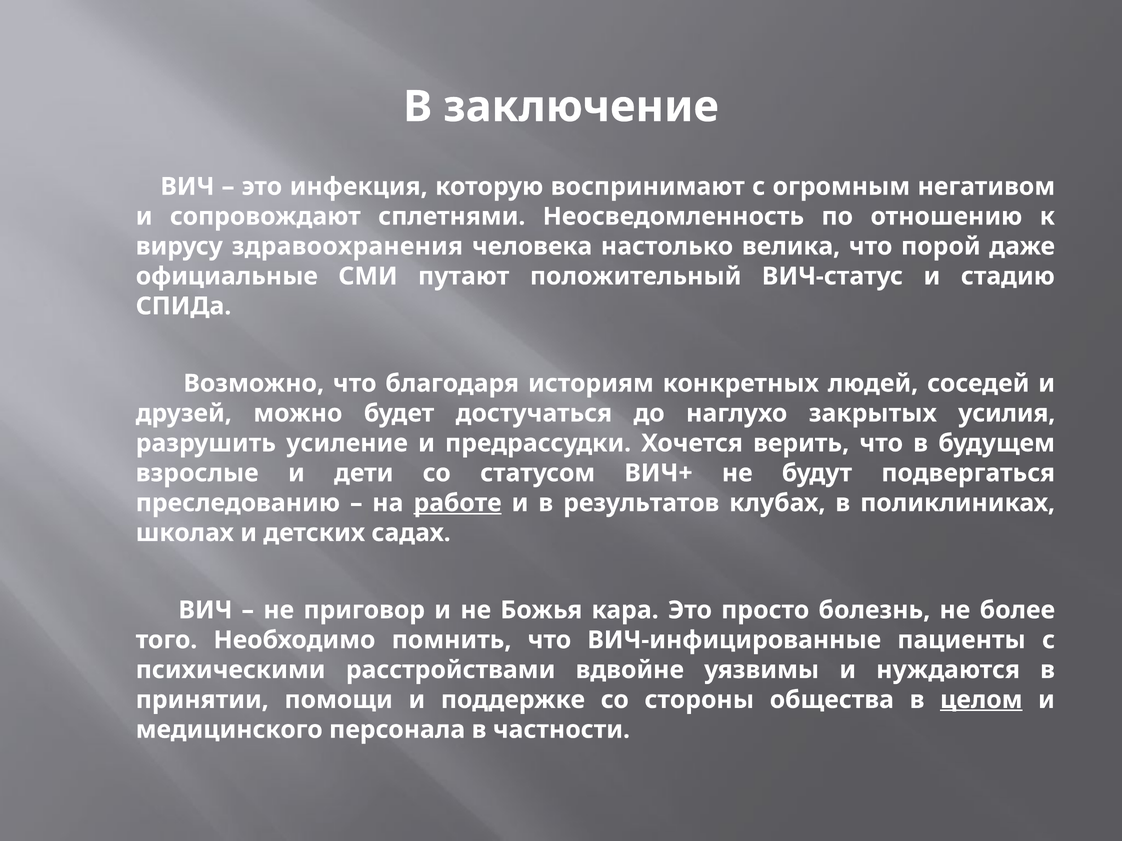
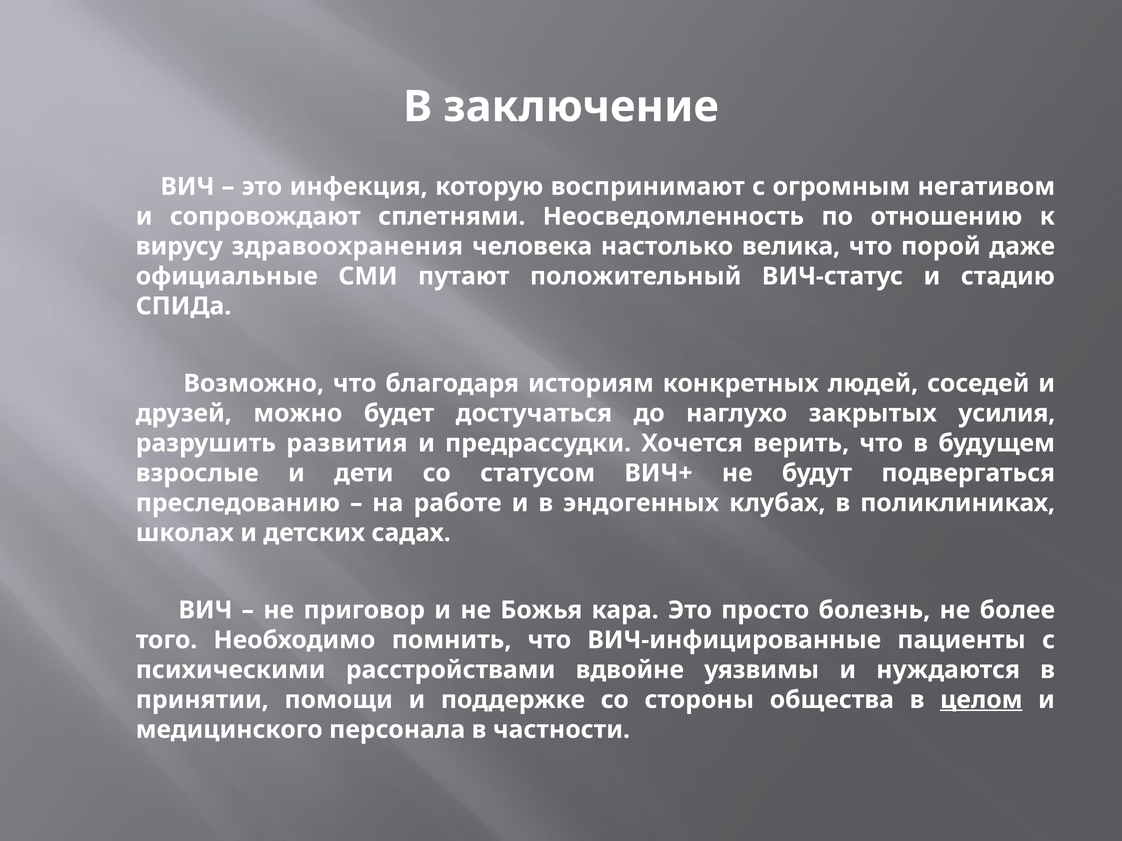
усиление: усиление -> развития
работе underline: present -> none
результатов: результатов -> эндогенных
